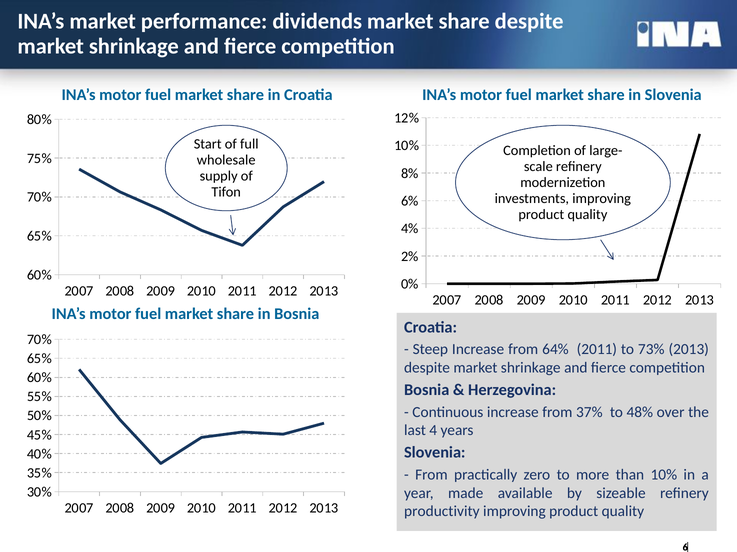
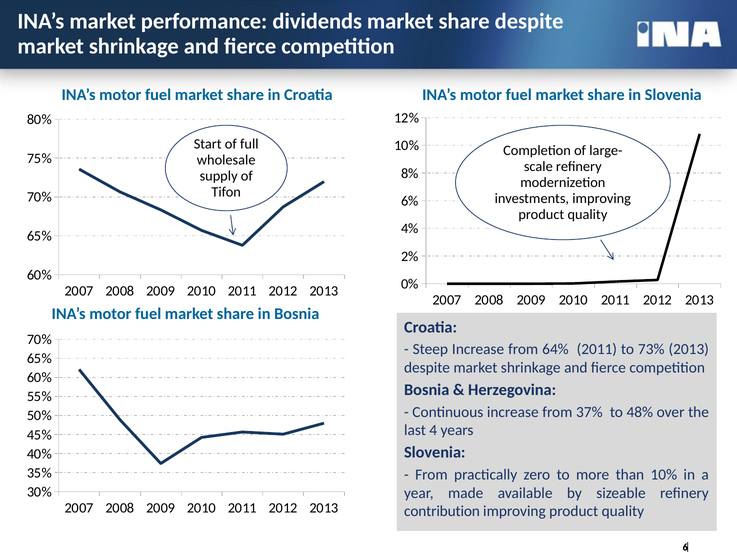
productivity: productivity -> contribution
